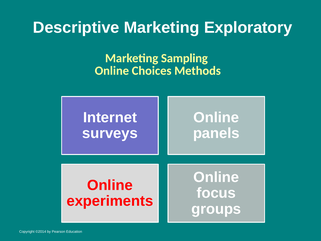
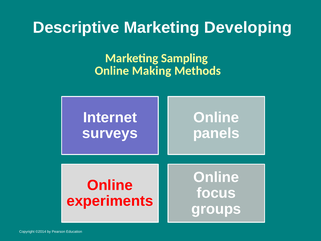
Exploratory: Exploratory -> Developing
Choices: Choices -> Making
